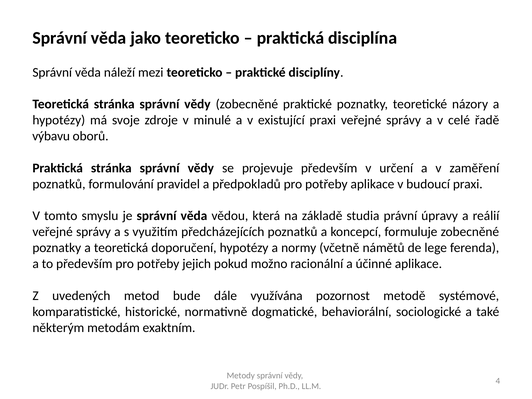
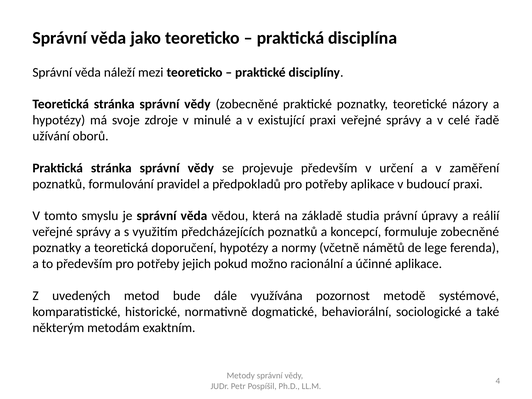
výbavu: výbavu -> užívání
